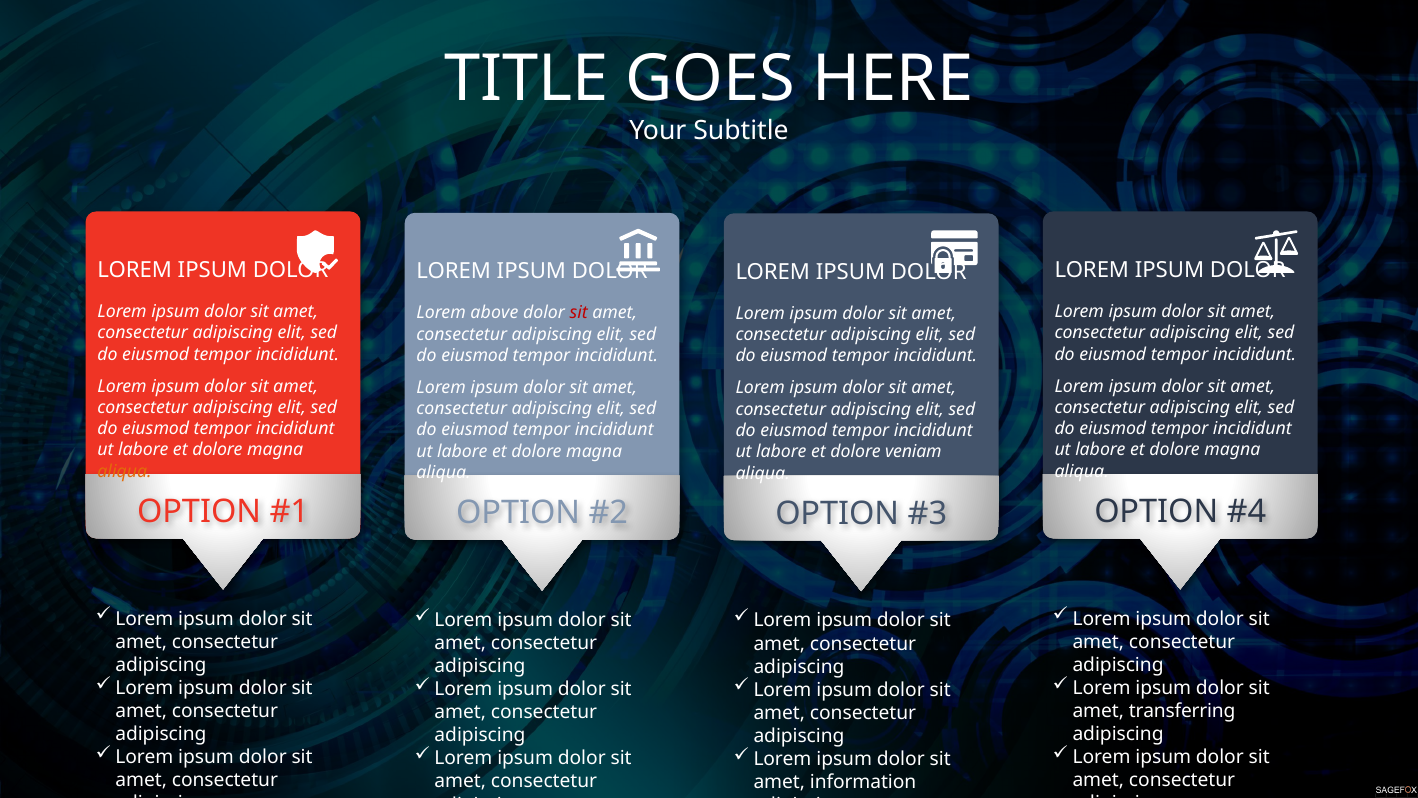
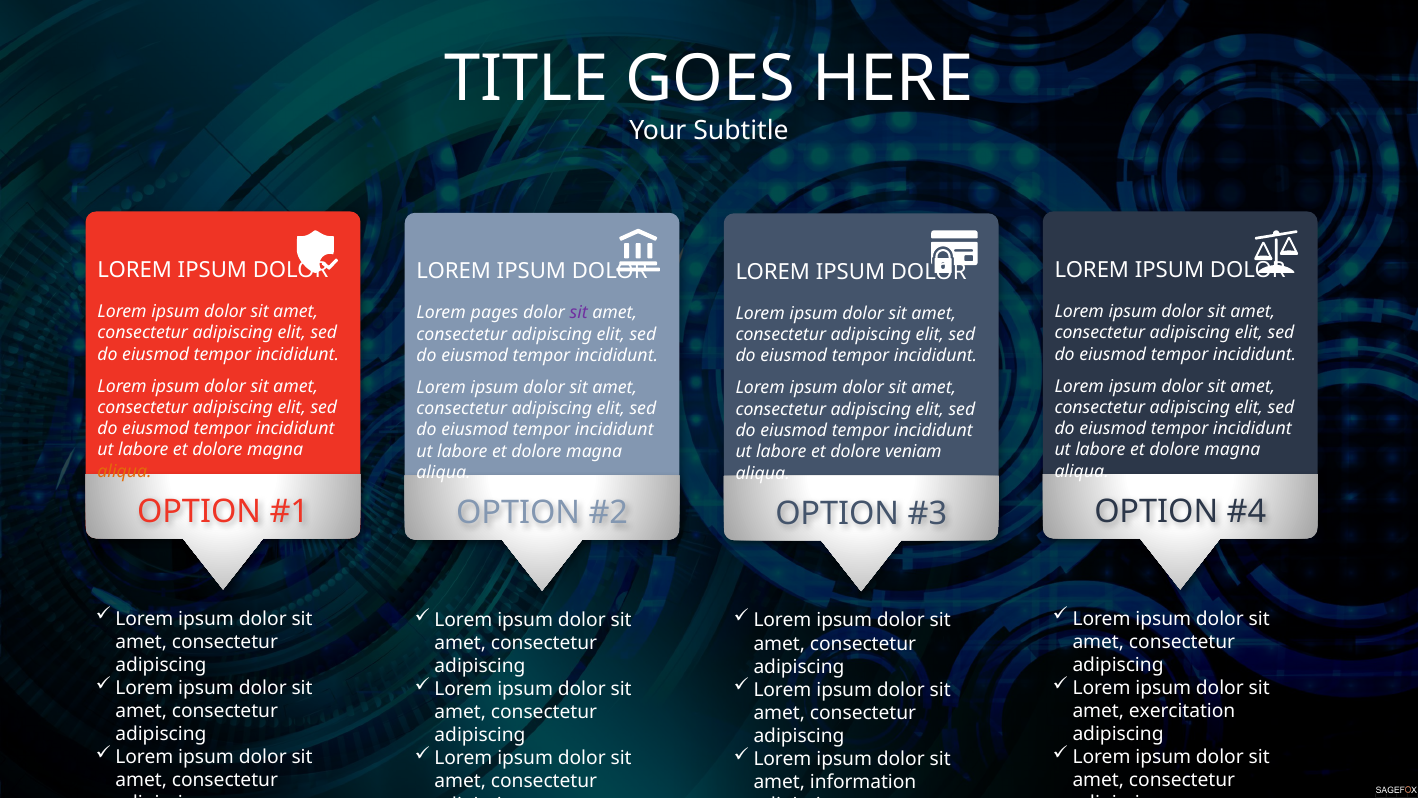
above: above -> pages
sit at (579, 313) colour: red -> purple
transferring: transferring -> exercitation
